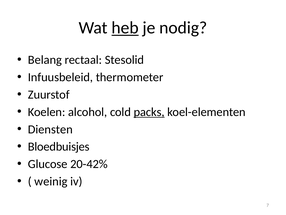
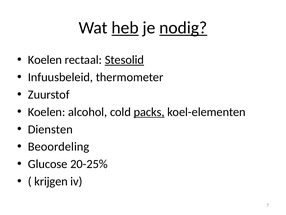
nodig underline: none -> present
Belang at (45, 60): Belang -> Koelen
Stesolid underline: none -> present
Bloedbuisjes: Bloedbuisjes -> Beoordeling
20-42%: 20-42% -> 20-25%
weinig: weinig -> krijgen
